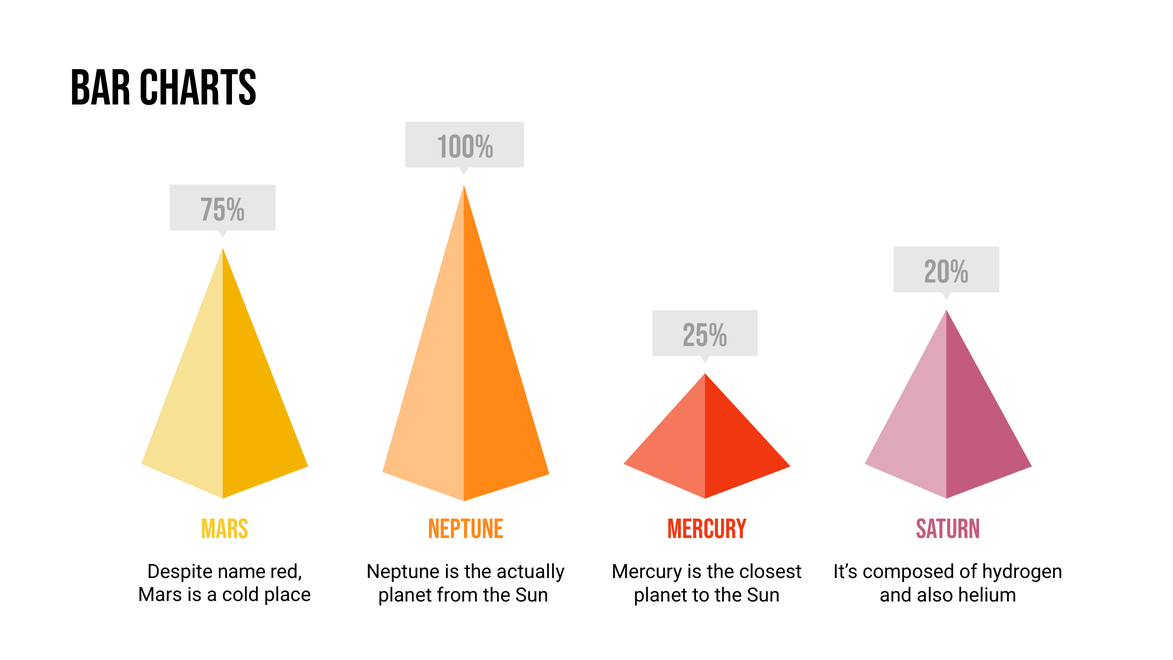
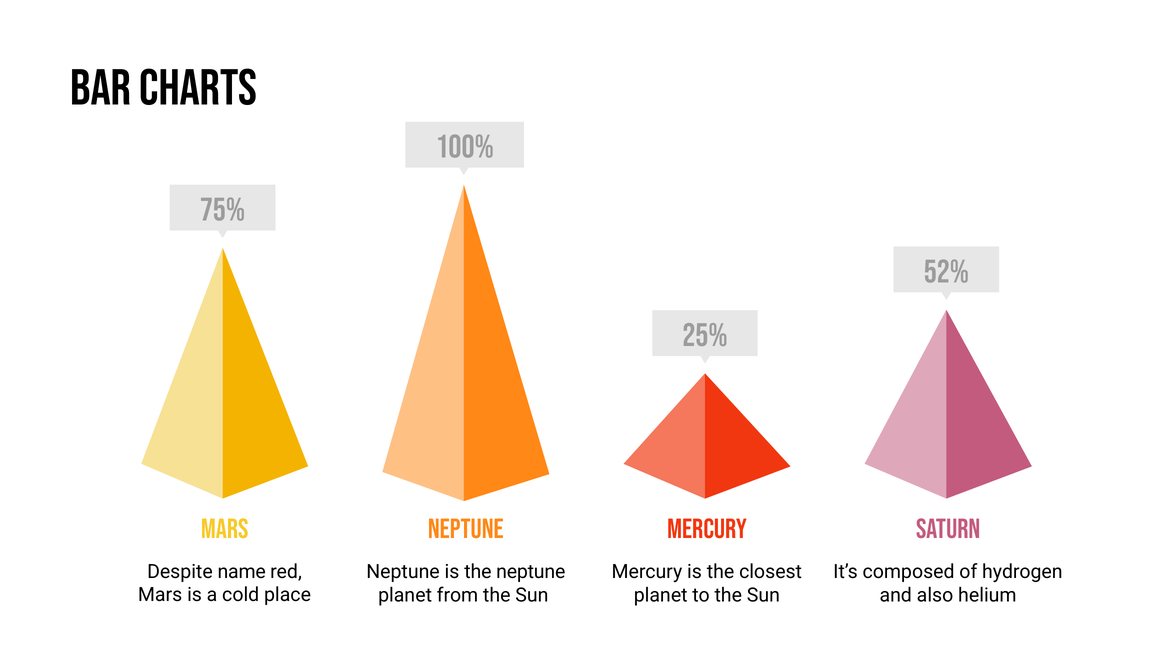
20%: 20% -> 52%
the actually: actually -> neptune
